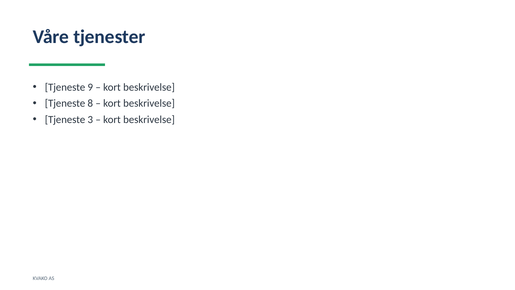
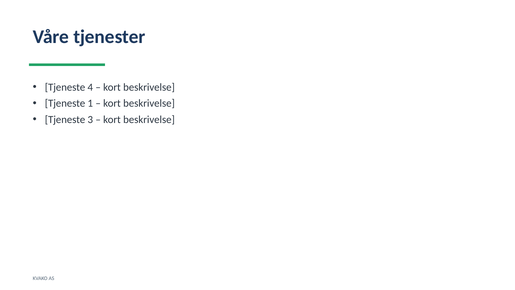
9: 9 -> 4
8: 8 -> 1
